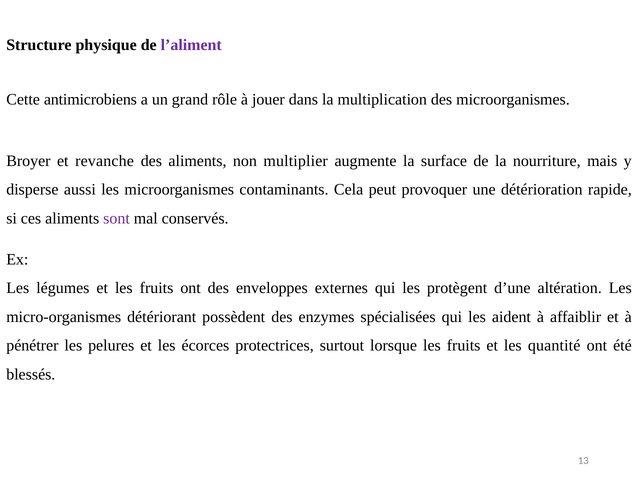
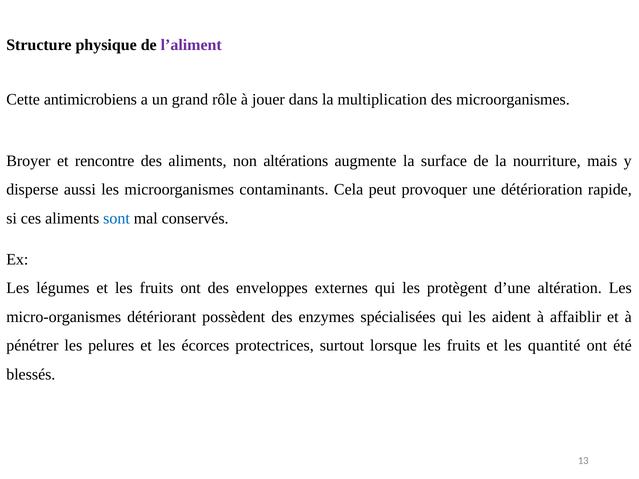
revanche: revanche -> rencontre
multiplier: multiplier -> altérations
sont colour: purple -> blue
